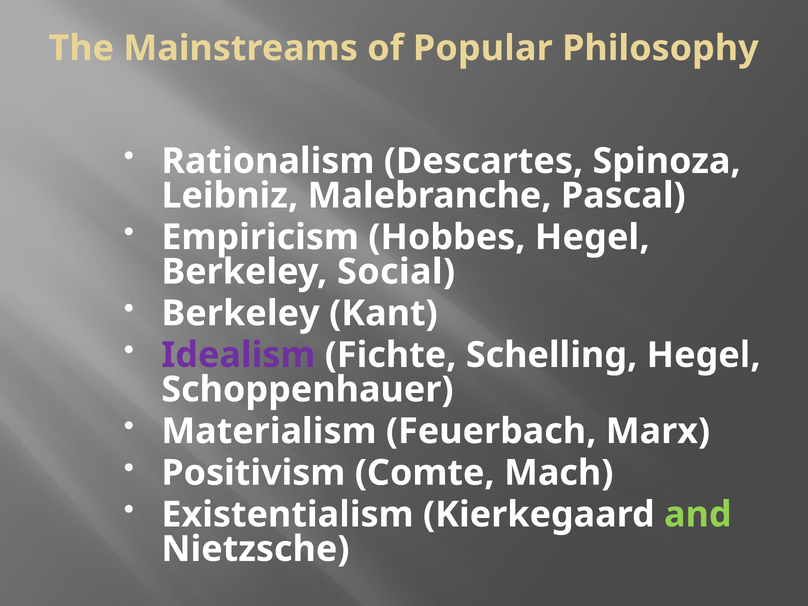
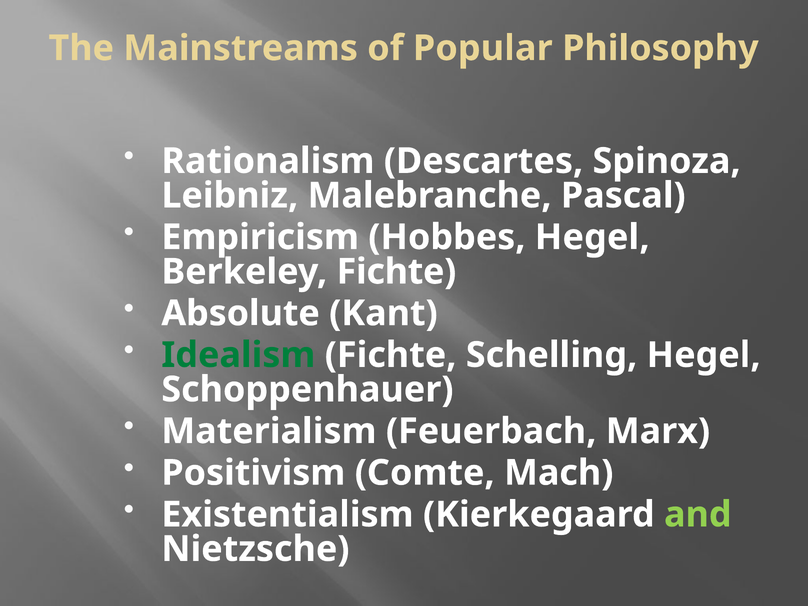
Berkeley Social: Social -> Fichte
Berkeley at (240, 313): Berkeley -> Absolute
Idealism colour: purple -> green
